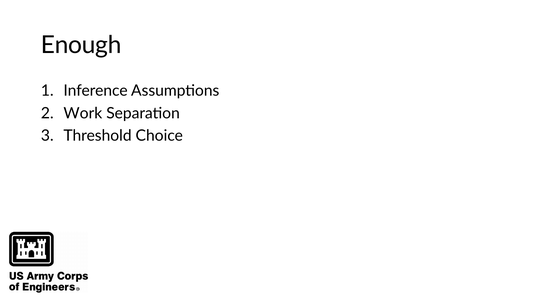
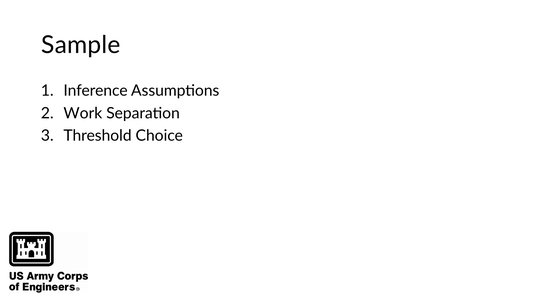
Enough: Enough -> Sample
